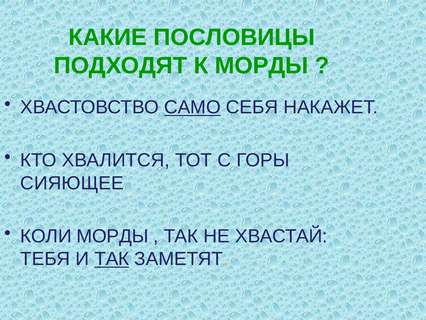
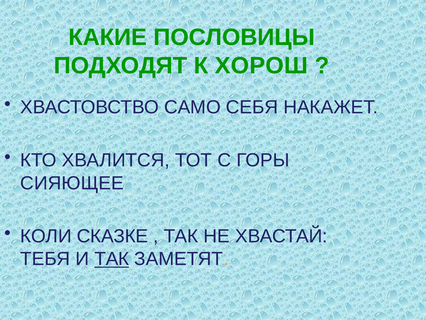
К МОРДЫ: МОРДЫ -> ХОРОШ
САМО underline: present -> none
КОЛИ МОРДЫ: МОРДЫ -> СКАЗКЕ
